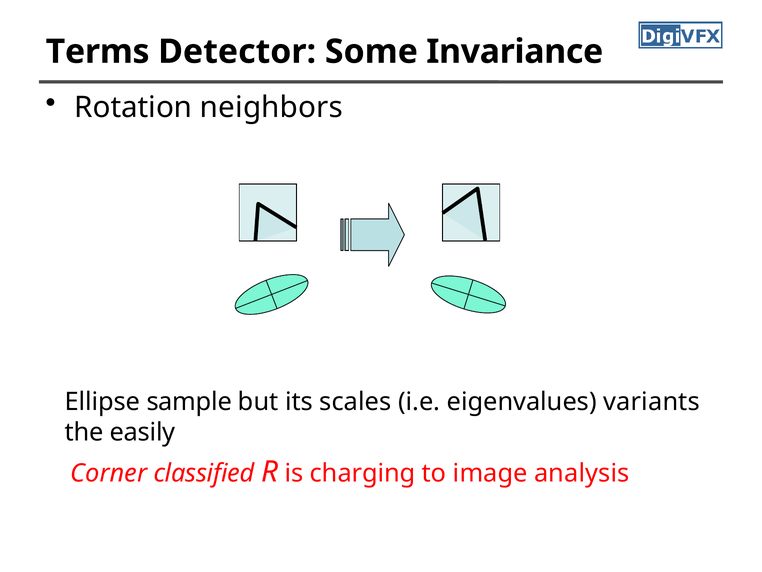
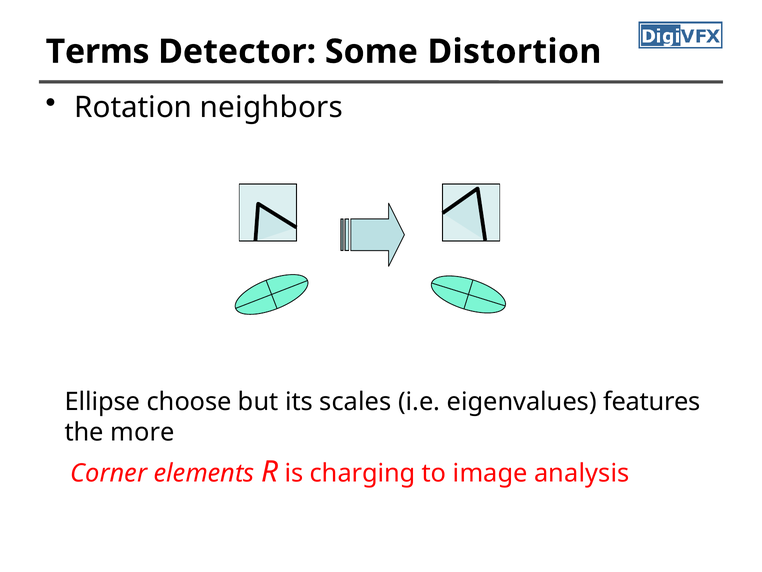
Invariance: Invariance -> Distortion
sample: sample -> choose
variants: variants -> features
easily: easily -> more
classified: classified -> elements
